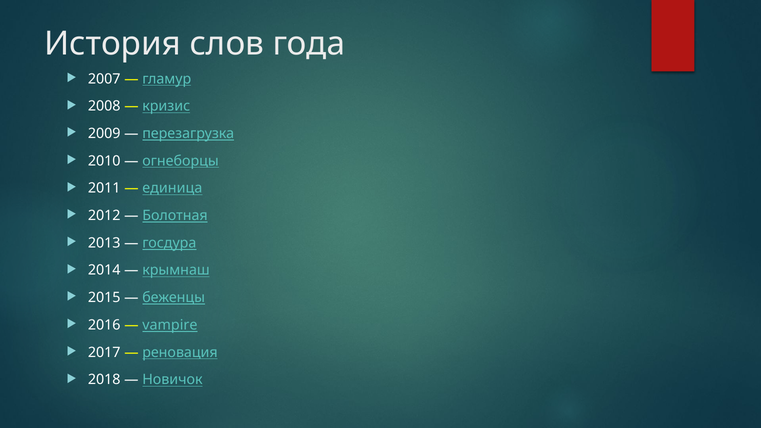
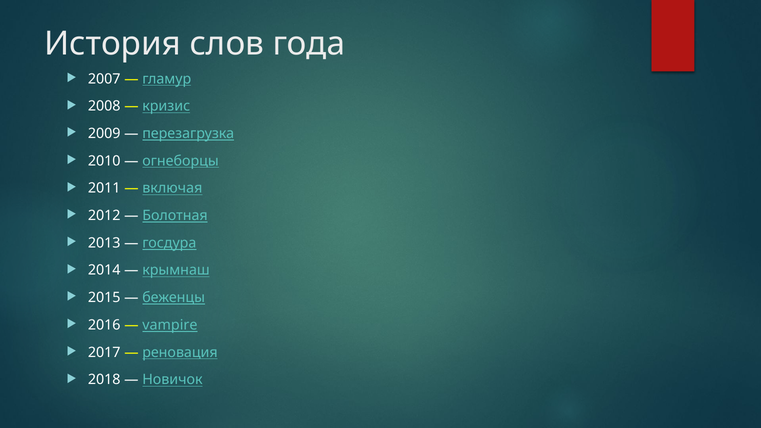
единица: единица -> включая
